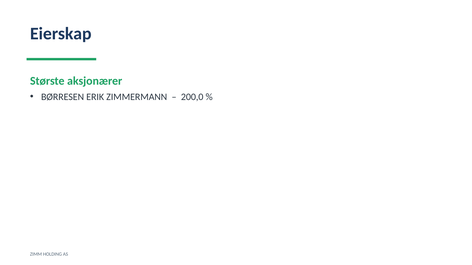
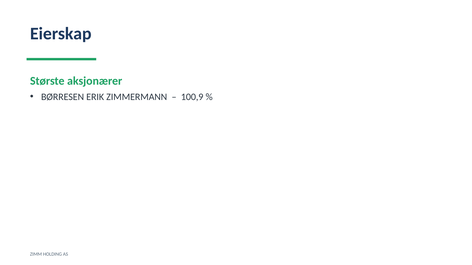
200,0: 200,0 -> 100,9
